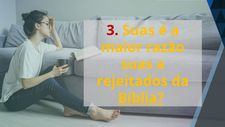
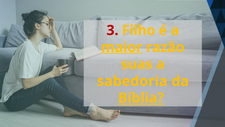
3 Suas: Suas -> Filho
maior underline: none -> present
rejeitados: rejeitados -> sabedoria
